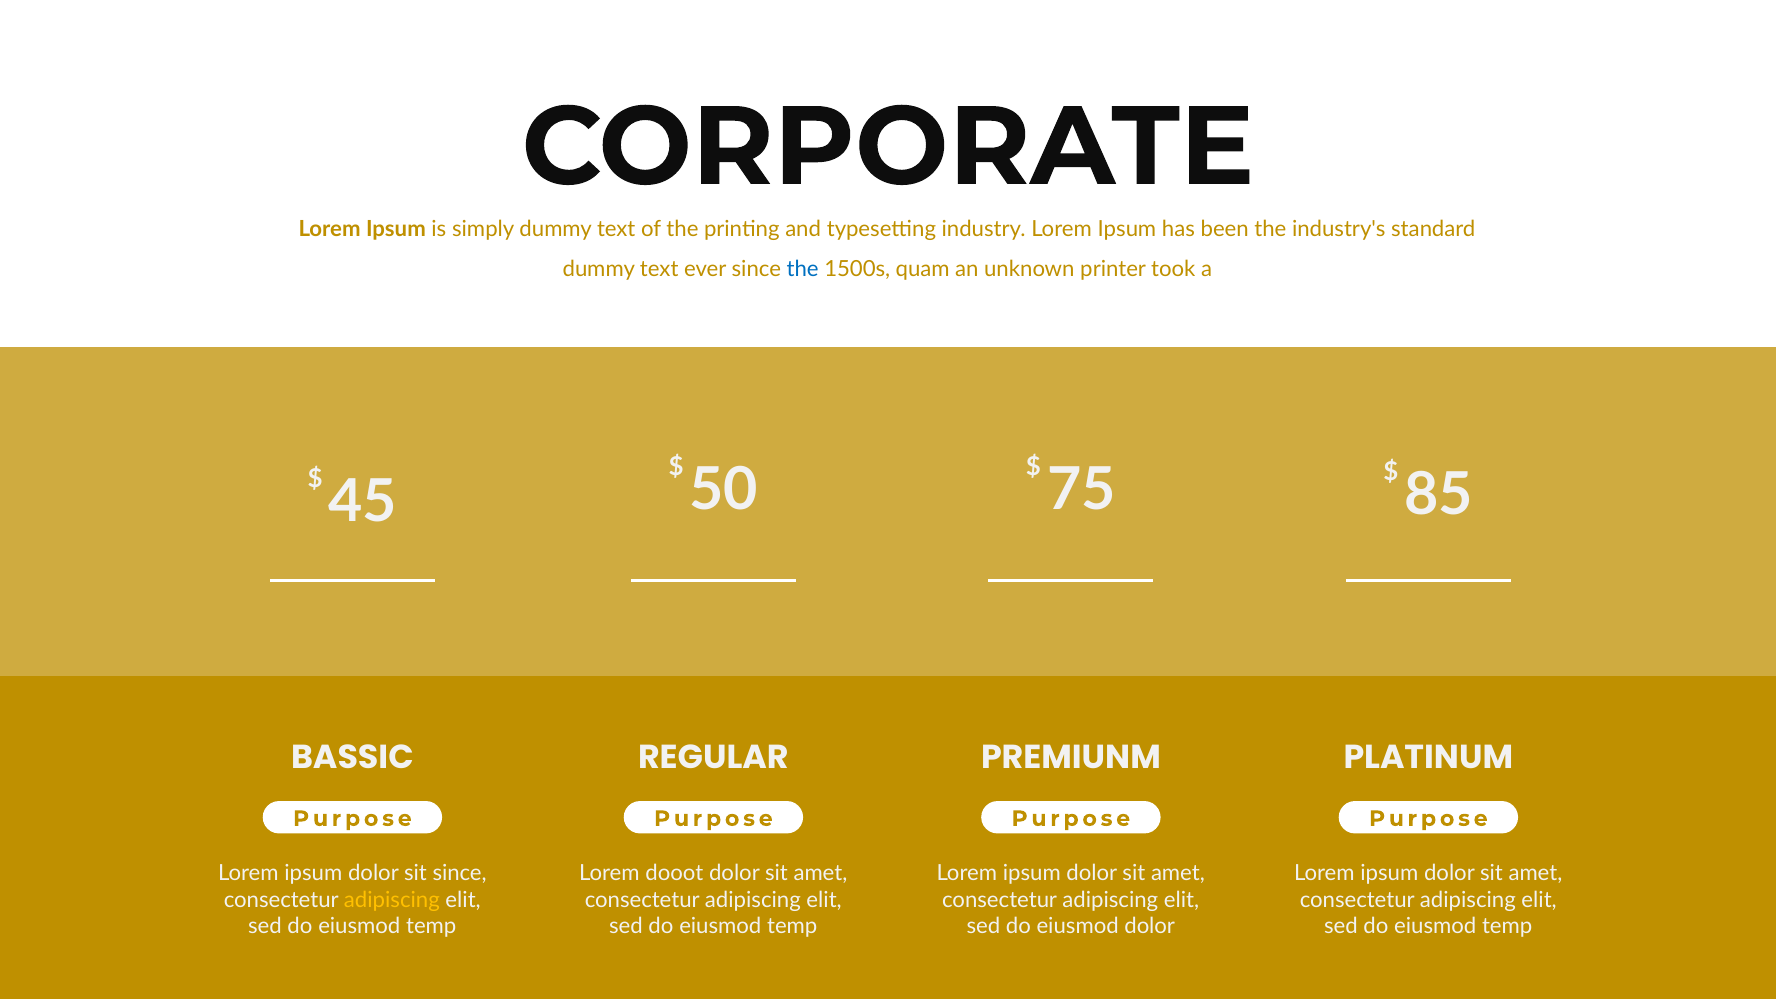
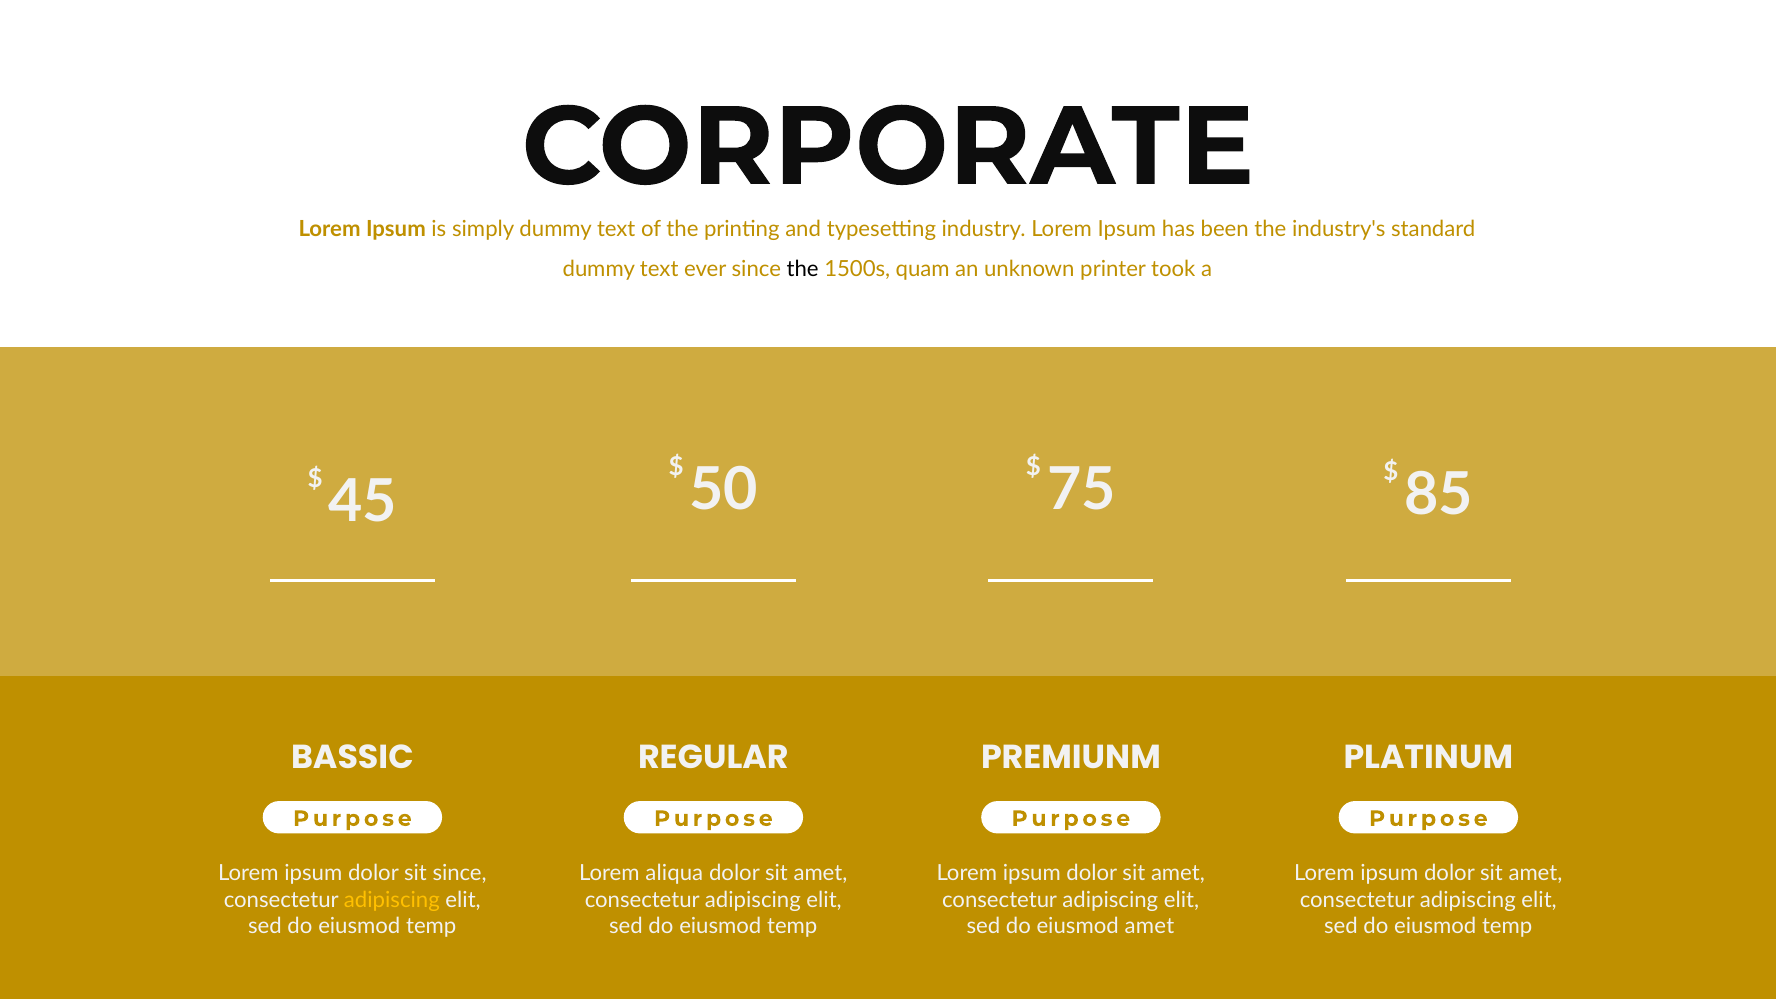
the at (803, 269) colour: blue -> black
dooot: dooot -> aliqua
eiusmod dolor: dolor -> amet
